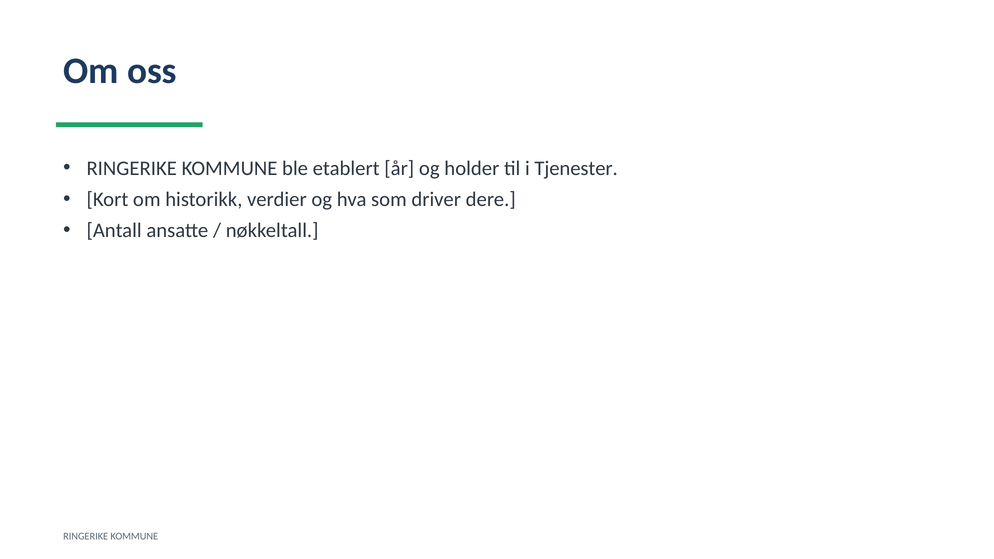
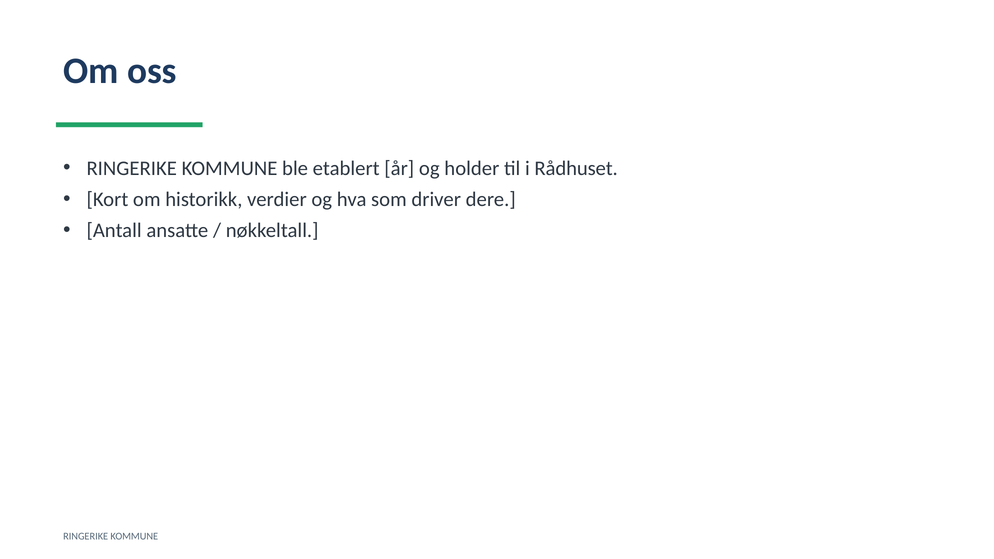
Tjenester: Tjenester -> Rådhuset
